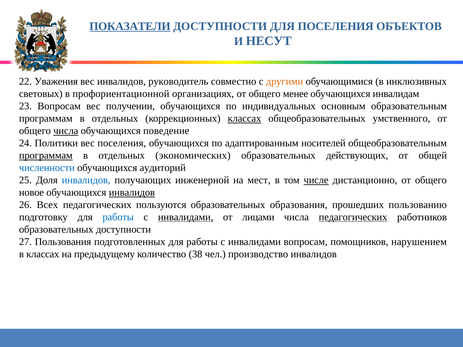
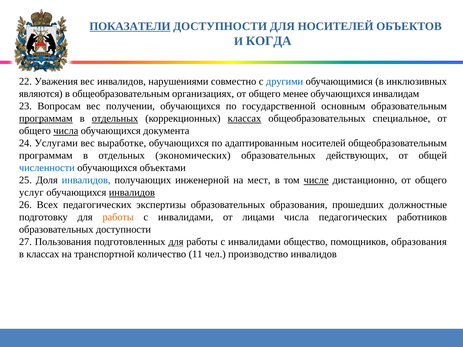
ДЛЯ ПОСЕЛЕНИЯ: ПОСЕЛЕНИЯ -> НОСИТЕЛЕЙ
НЕСУТ: НЕСУТ -> КОГДА
руководитель: руководитель -> нарушениями
другими colour: orange -> blue
световых: световых -> являются
в профориентационной: профориентационной -> общеобразовательным
индивидуальных: индивидуальных -> государственной
программам at (46, 119) underline: none -> present
отдельных at (115, 119) underline: none -> present
умственного: умственного -> специальное
поведение: поведение -> документа
Политики: Политики -> Услугами
вес поселения: поселения -> выработке
программам at (46, 156) underline: present -> none
аудиторий: аудиторий -> объектами
новое: новое -> услуг
пользуются: пользуются -> экспертизы
пользованию: пользованию -> должностные
работы at (118, 217) colour: blue -> orange
инвалидами at (186, 217) underline: present -> none
педагогических at (353, 217) underline: present -> none
для at (176, 242) underline: none -> present
инвалидами вопросам: вопросам -> общество
помощников нарушением: нарушением -> образования
предыдущему: предыдущему -> транспортной
38: 38 -> 11
